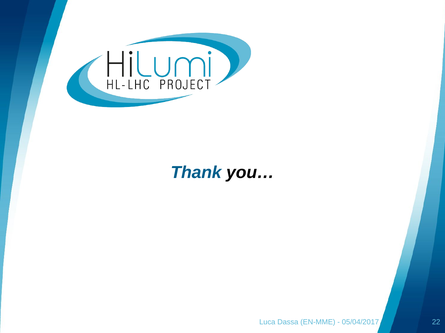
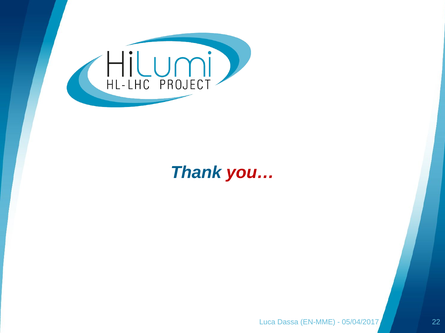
you… colour: black -> red
